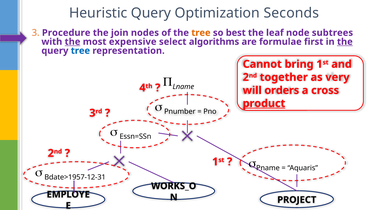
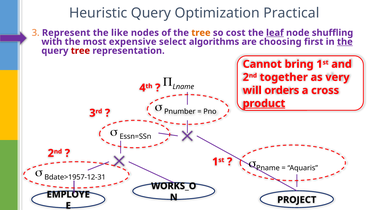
Seconds: Seconds -> Practical
Procedure: Procedure -> Represent
join: join -> like
best: best -> cost
leaf underline: none -> present
subtrees: subtrees -> shuffling
the at (73, 42) underline: present -> none
formulae: formulae -> choosing
tree at (80, 51) colour: blue -> red
